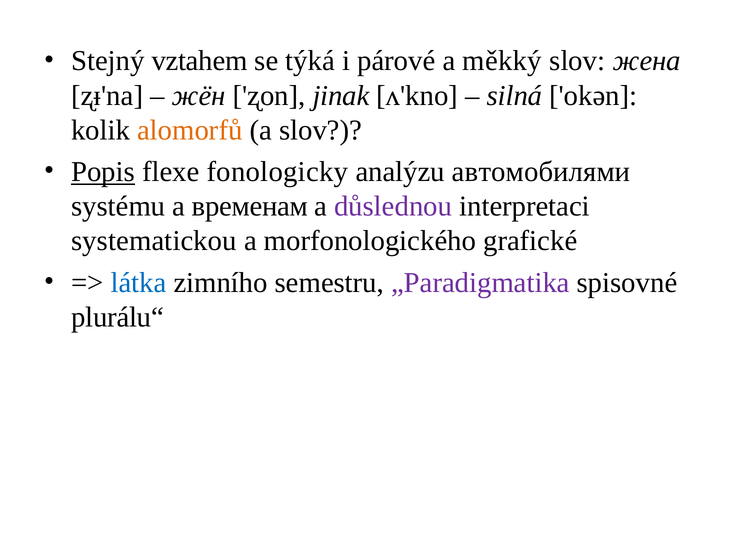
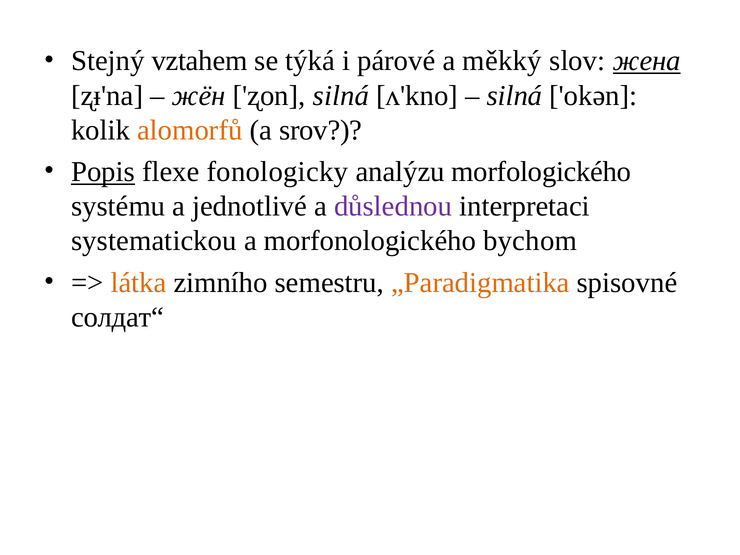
жена underline: none -> present
ʐоn jinak: jinak -> silná
a slov: slov -> srov
автомобилями: автомобилями -> morfologického
временам: временам -> jednotlivé
grafické: grafické -> bychom
látka colour: blue -> orange
„Paradigmatika colour: purple -> orange
plurálu“: plurálu“ -> солдат“
